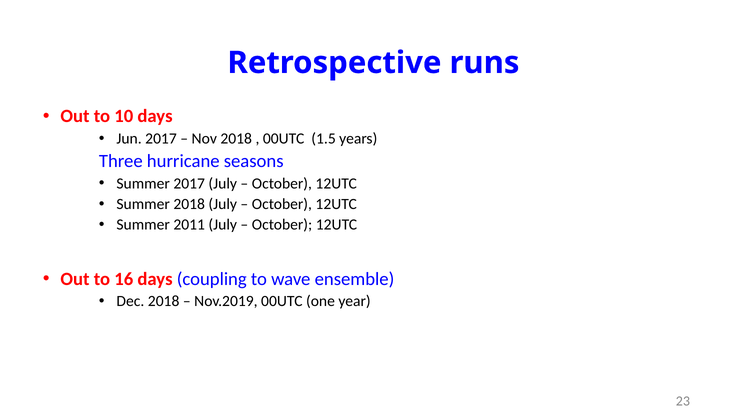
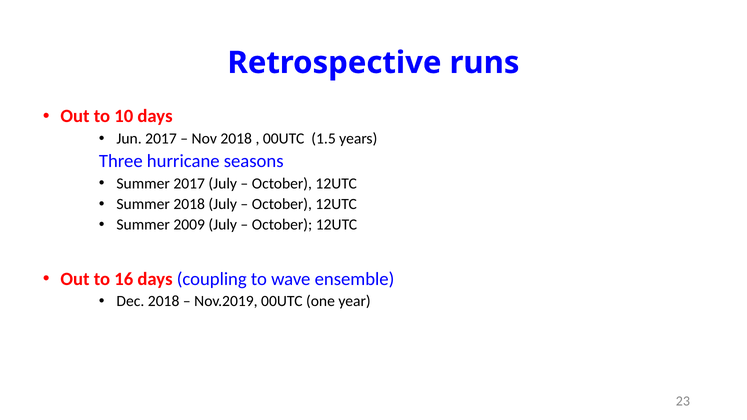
2011: 2011 -> 2009
